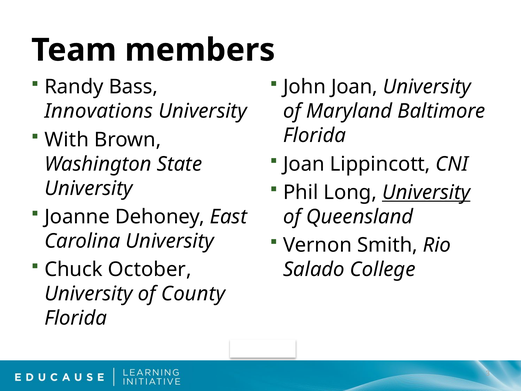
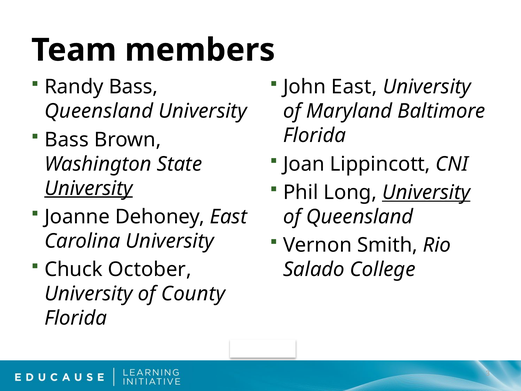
John Joan: Joan -> East
Innovations at (99, 111): Innovations -> Queensland
With at (67, 140): With -> Bass
University at (89, 188) underline: none -> present
